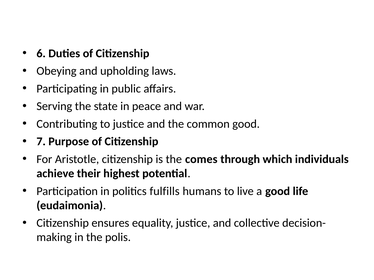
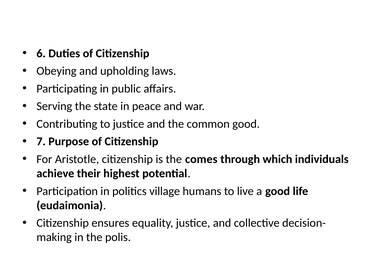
fulfills: fulfills -> village
